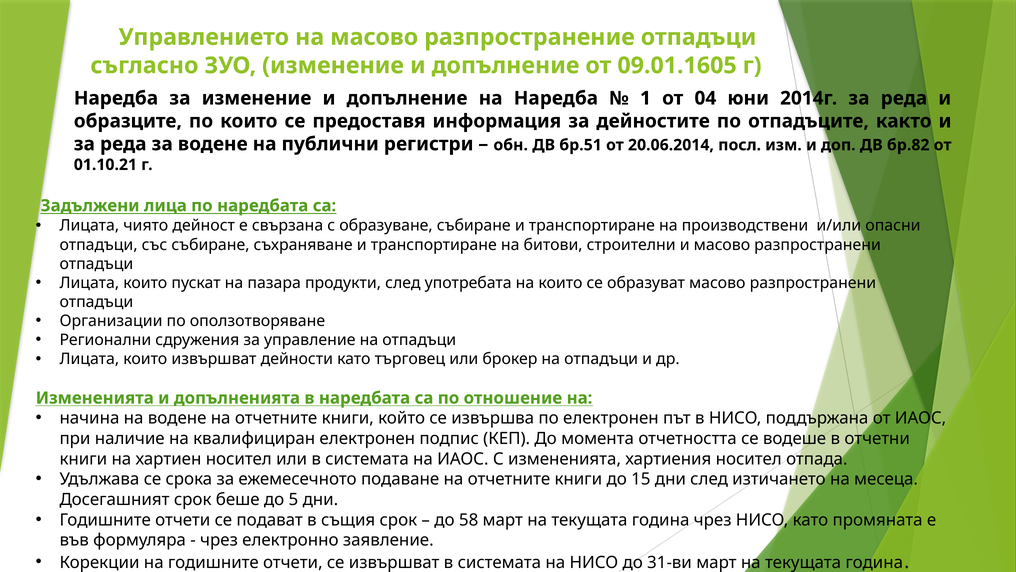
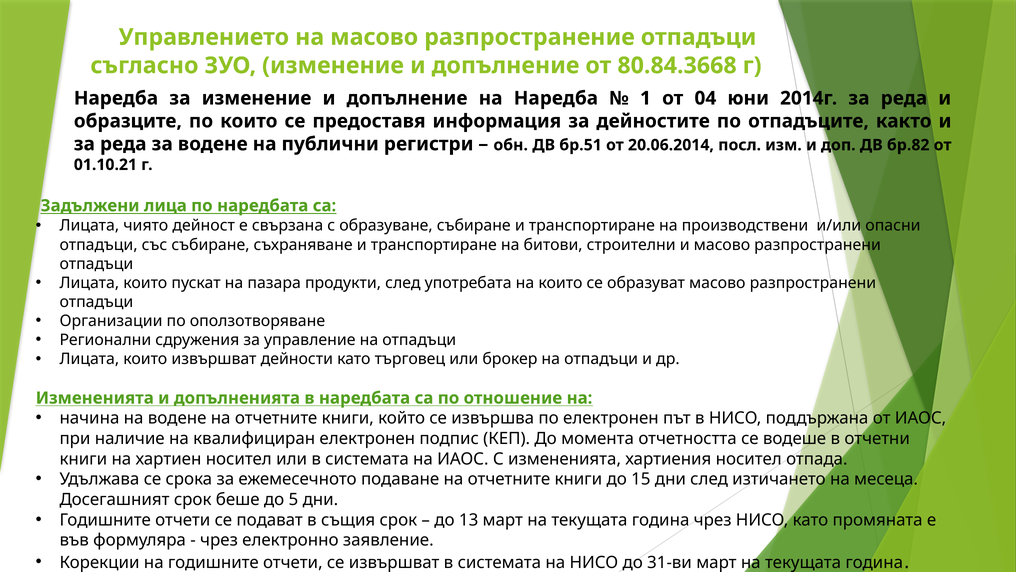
09.01.1605: 09.01.1605 -> 80.84.3668
58: 58 -> 13
